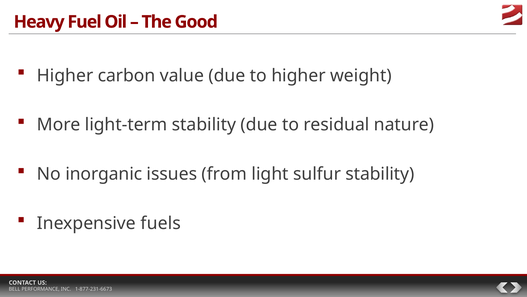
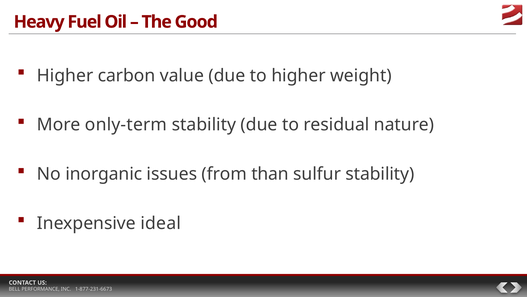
light-term: light-term -> only-term
light: light -> than
fuels: fuels -> ideal
